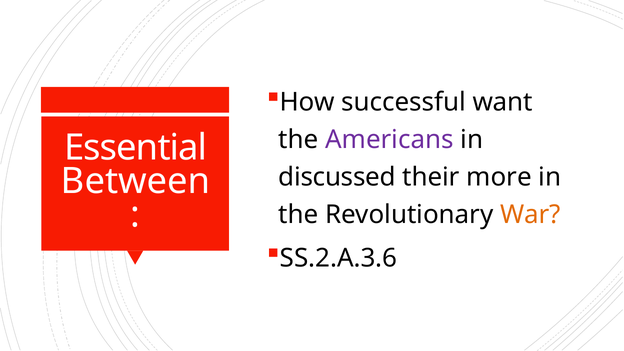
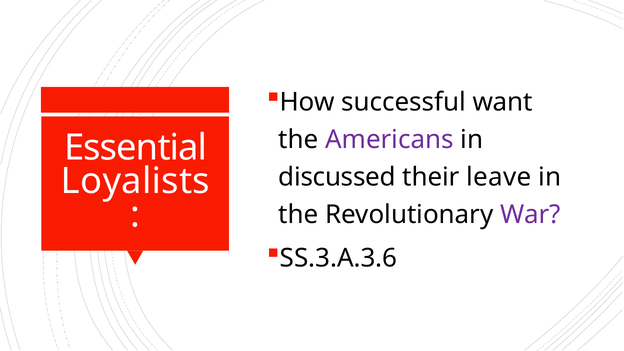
more: more -> leave
Between: Between -> Loyalists
War colour: orange -> purple
SS.2.A.3.6: SS.2.A.3.6 -> SS.3.A.3.6
